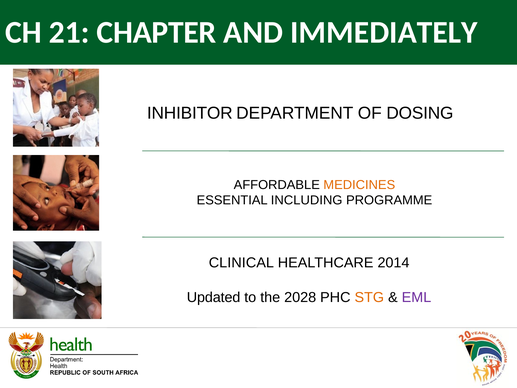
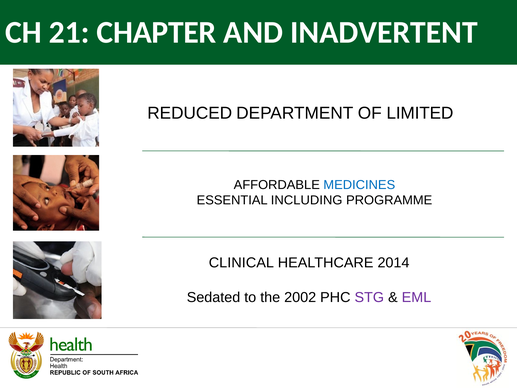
IMMEDIATELY: IMMEDIATELY -> INADVERTENT
INHIBITOR: INHIBITOR -> REDUCED
DOSING: DOSING -> LIMITED
MEDICINES colour: orange -> blue
Updated: Updated -> Sedated
2028: 2028 -> 2002
STG colour: orange -> purple
